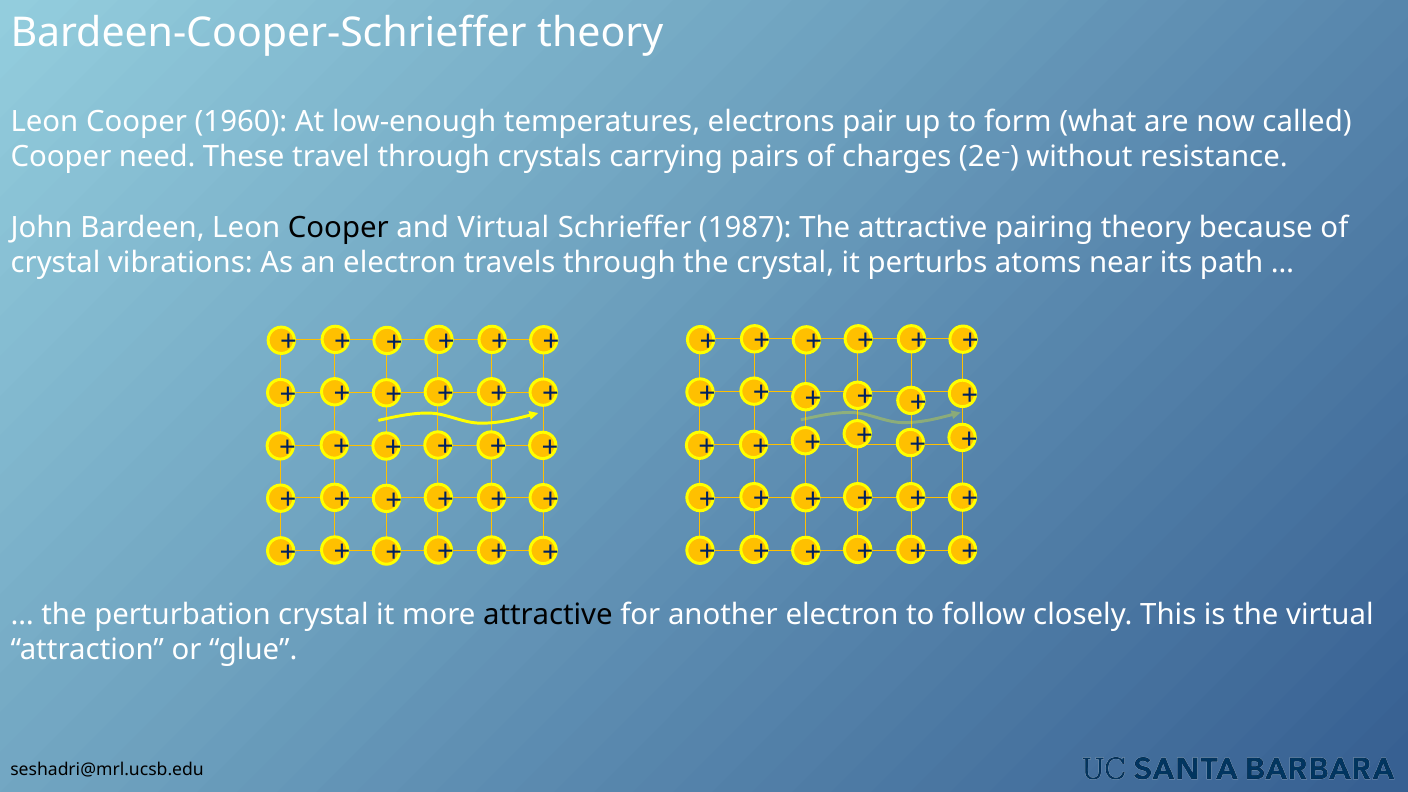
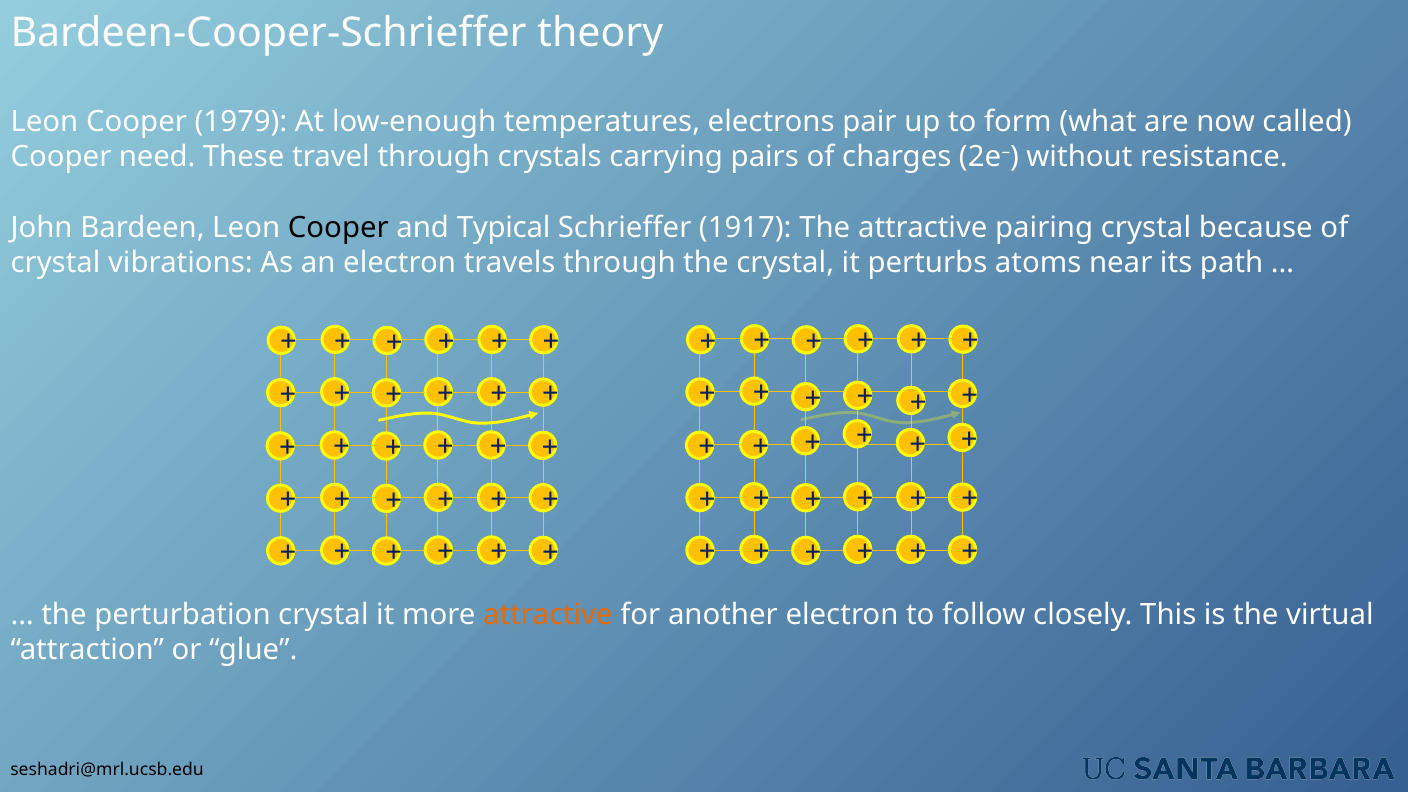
1960: 1960 -> 1979
and Virtual: Virtual -> Typical
1987: 1987 -> 1917
pairing theory: theory -> crystal
attractive at (548, 615) colour: black -> orange
